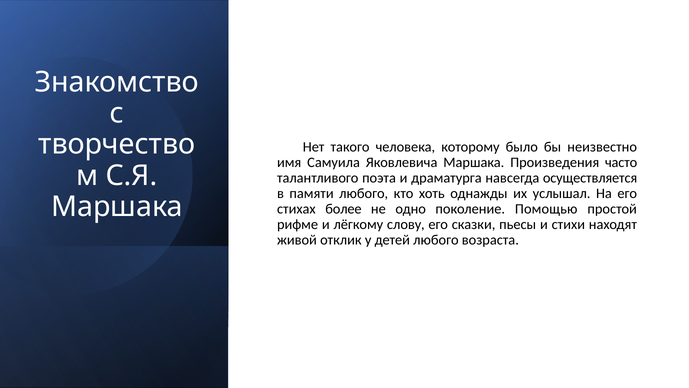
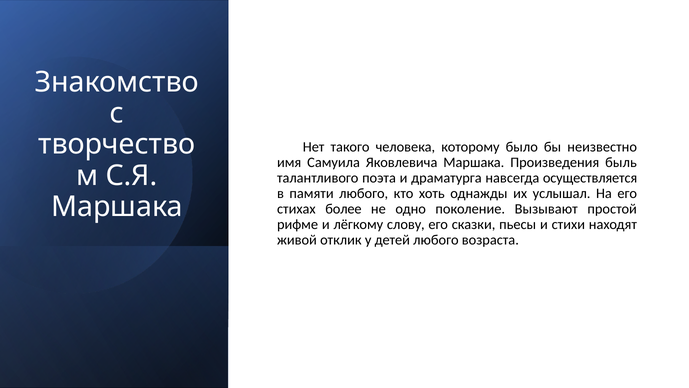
часто: часто -> быль
Помощью: Помощью -> Вызывают
